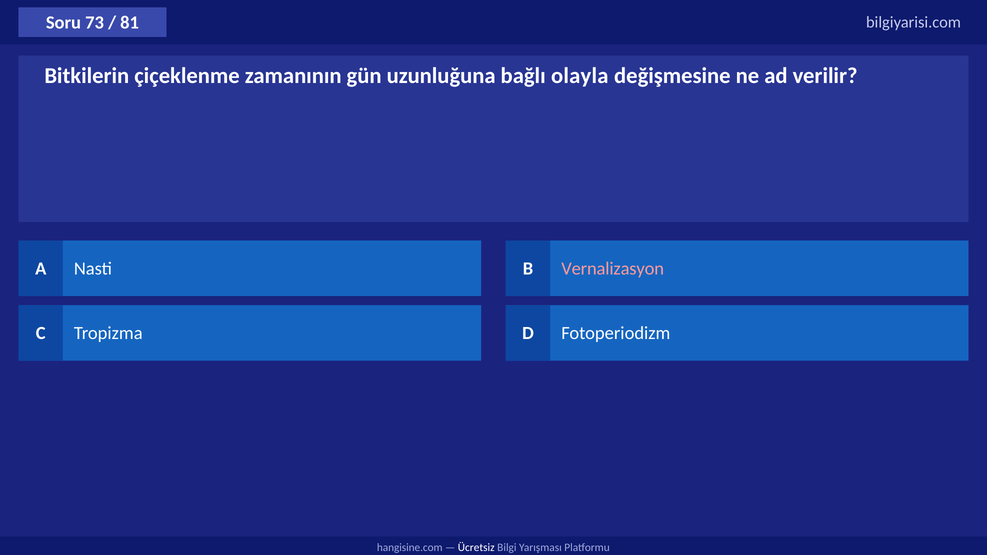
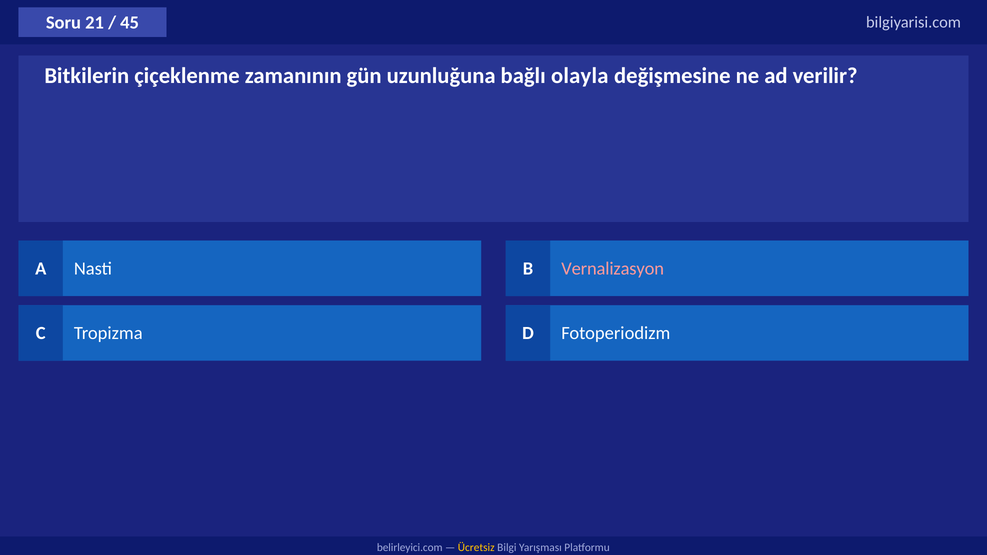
73: 73 -> 21
81: 81 -> 45
hangisine.com: hangisine.com -> belirleyici.com
Ücretsiz colour: white -> yellow
